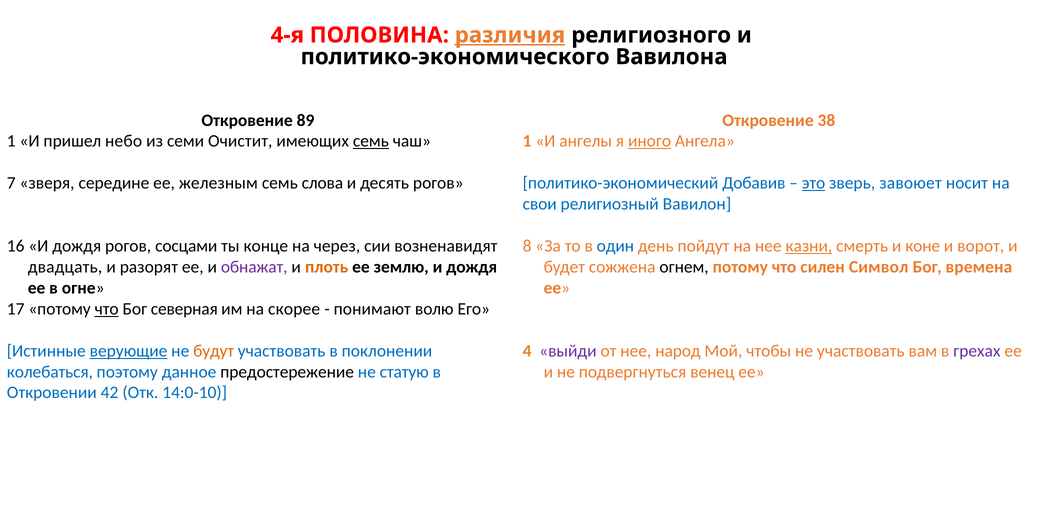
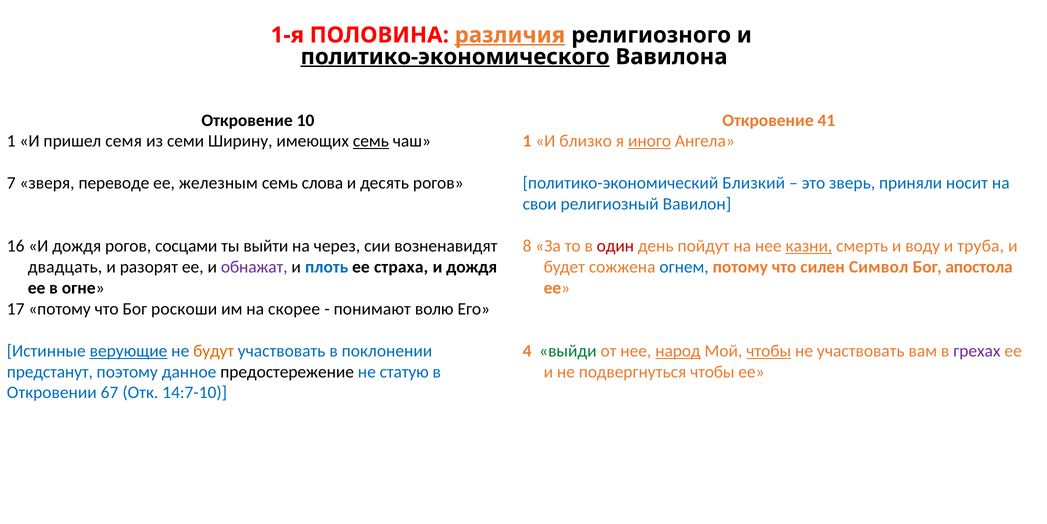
4-я: 4-я -> 1-я
политико-экономического underline: none -> present
89: 89 -> 10
38: 38 -> 41
небо: небо -> семя
Очистит: Очистит -> Ширину
ангелы: ангелы -> близко
середине: середине -> переводе
Добавив: Добавив -> Близкий
это underline: present -> none
завоюет: завоюет -> приняли
конце: конце -> выйти
один colour: blue -> red
коне: коне -> воду
ворот: ворот -> труба
плоть colour: orange -> blue
землю: землю -> страха
огнем colour: black -> blue
времена: времена -> апостола
что at (107, 309) underline: present -> none
северная: северная -> роскоши
выйди colour: purple -> green
народ underline: none -> present
чтобы at (769, 350) underline: none -> present
колебаться: колебаться -> предстанут
подвергнуться венец: венец -> чтобы
42: 42 -> 67
14:0-10: 14:0-10 -> 14:7-10
